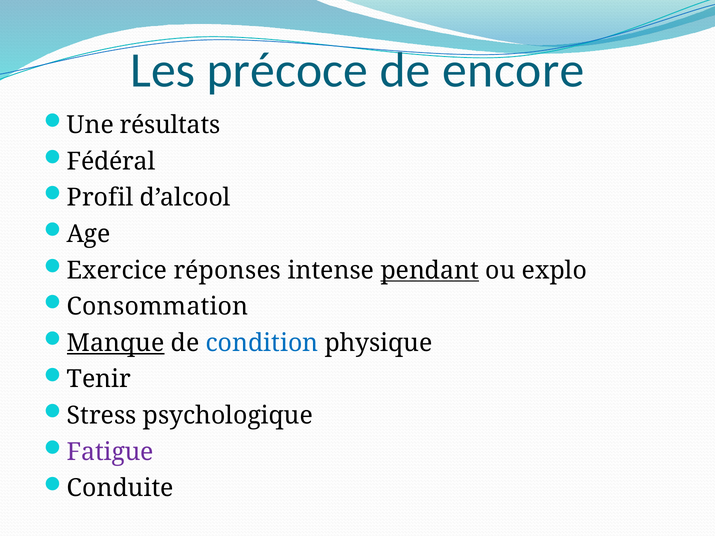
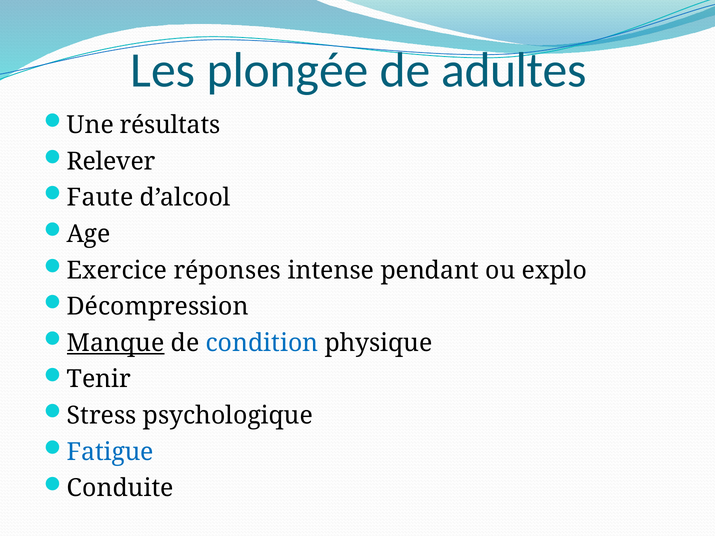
précoce: précoce -> plongée
encore: encore -> adultes
Fédéral: Fédéral -> Relever
Profil: Profil -> Faute
pendant underline: present -> none
Consommation: Consommation -> Décompression
Fatigue colour: purple -> blue
